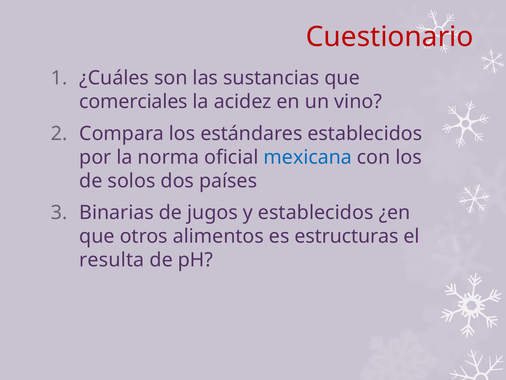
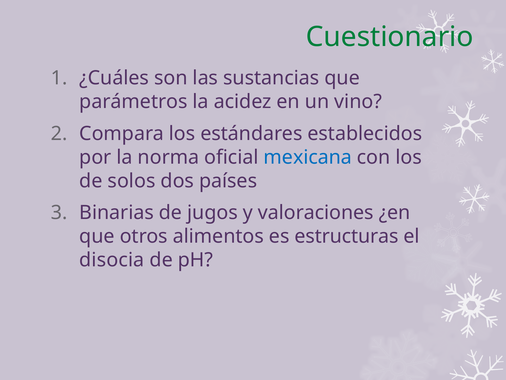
Cuestionario colour: red -> green
comerciales: comerciales -> parámetros
y establecidos: establecidos -> valoraciones
resulta: resulta -> disocia
